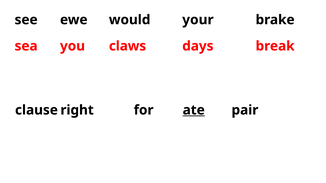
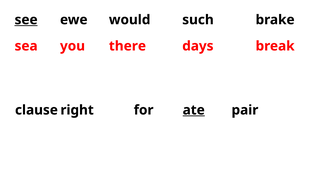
see underline: none -> present
your: your -> such
claws: claws -> there
